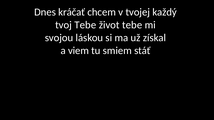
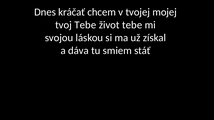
každý: každý -> mojej
viem: viem -> dáva
